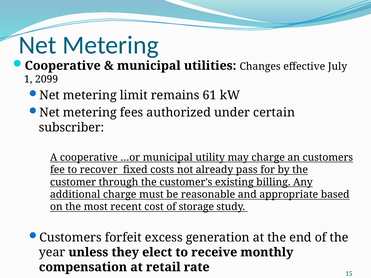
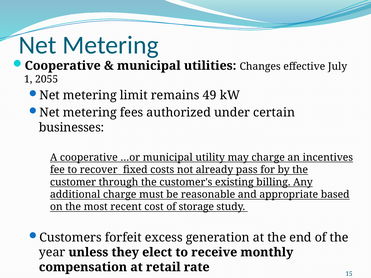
2099: 2099 -> 2055
61: 61 -> 49
subscriber: subscriber -> businesses
an customers: customers -> incentives
